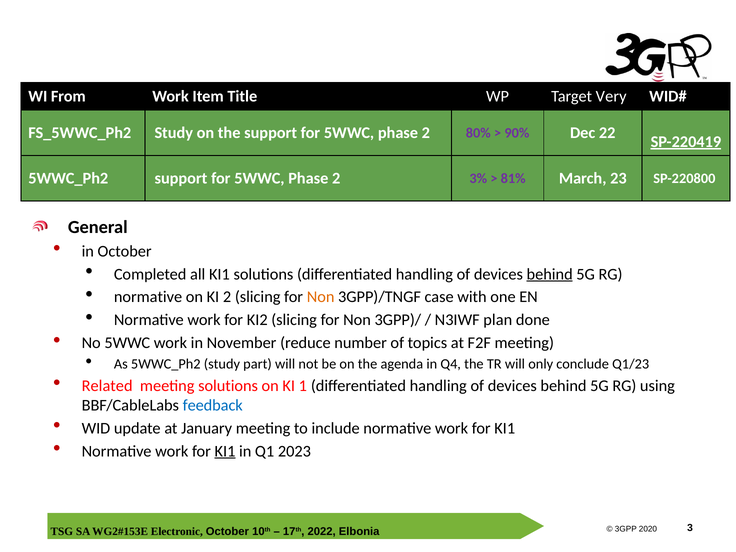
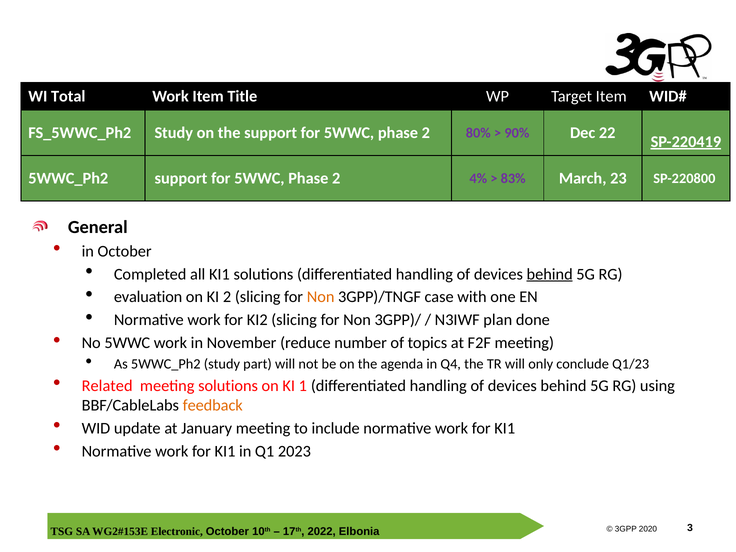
From: From -> Total
Target Very: Very -> Item
3%: 3% -> 4%
81%: 81% -> 83%
normative at (148, 297): normative -> evaluation
feedback colour: blue -> orange
KI1 at (225, 451) underline: present -> none
